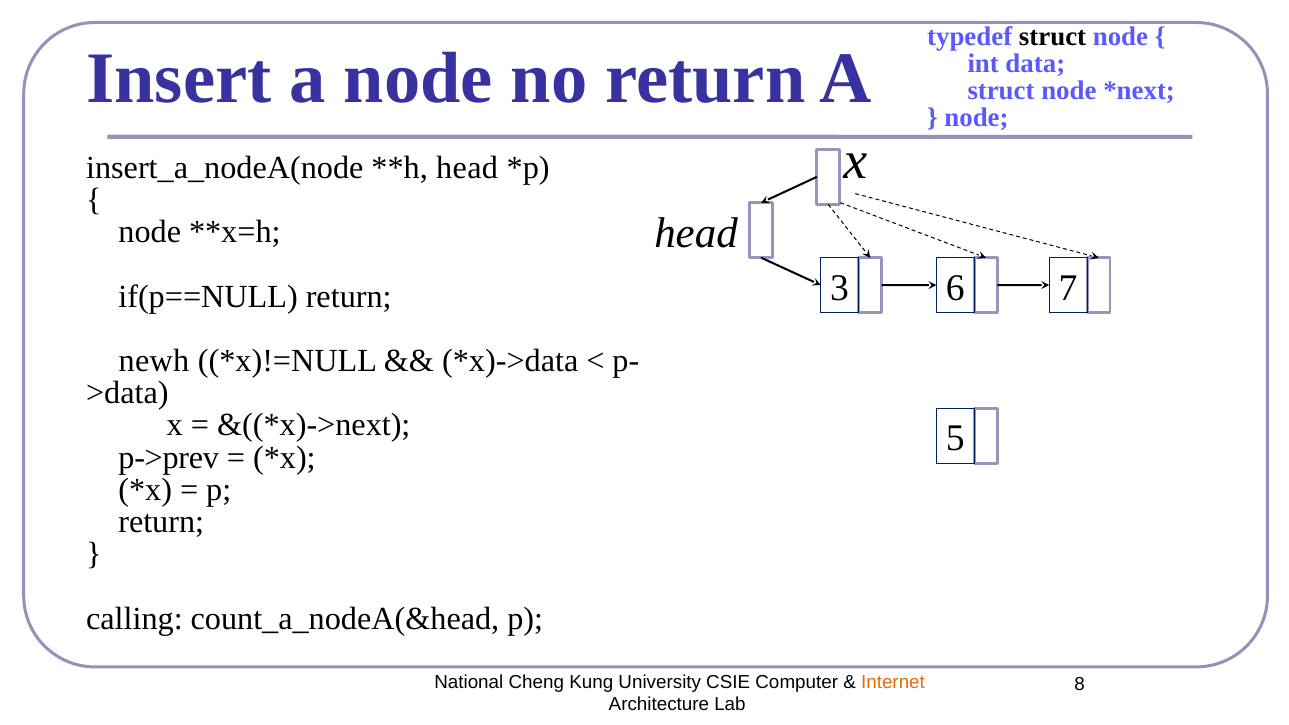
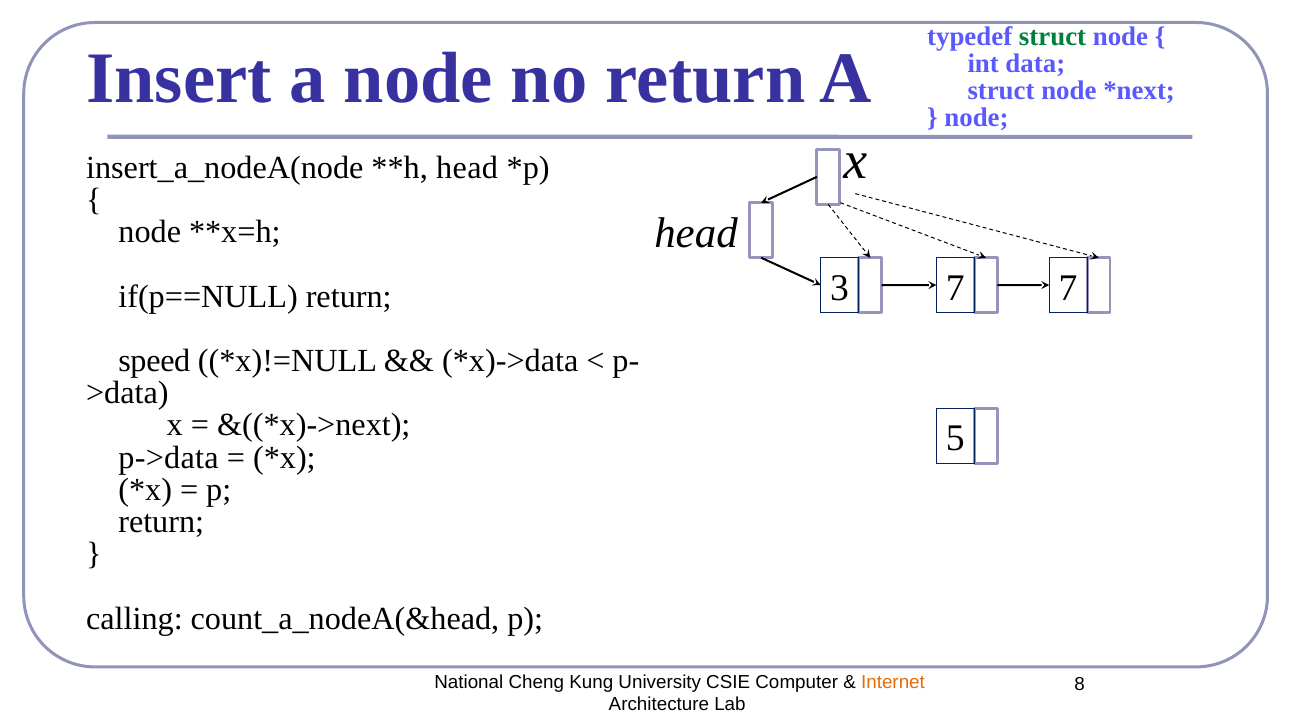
struct at (1053, 37) colour: black -> green
3 6: 6 -> 7
newh: newh -> speed
p->prev: p->prev -> p->data
